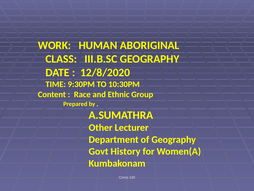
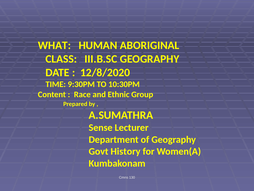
WORK: WORK -> WHAT
Other: Other -> Sense
